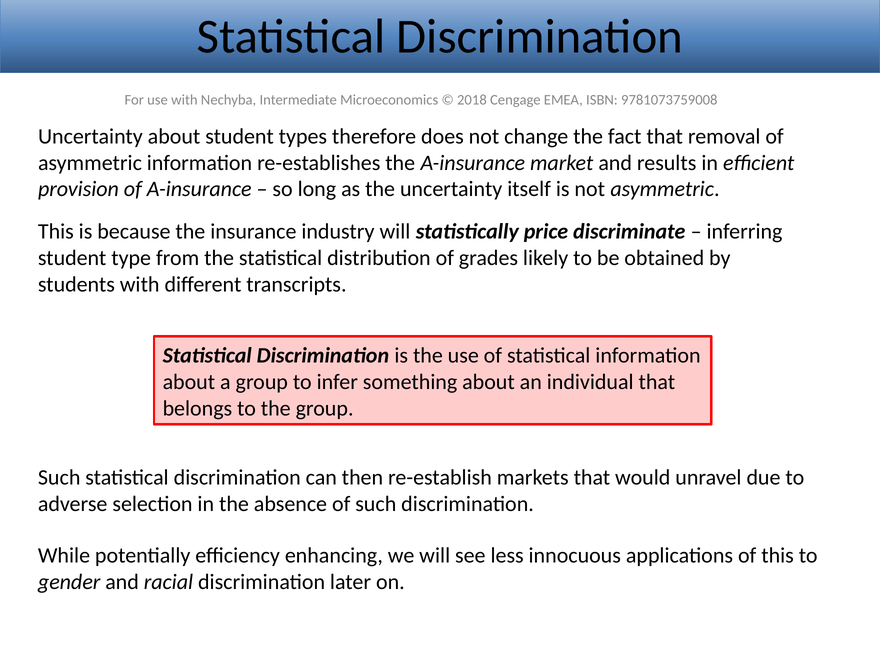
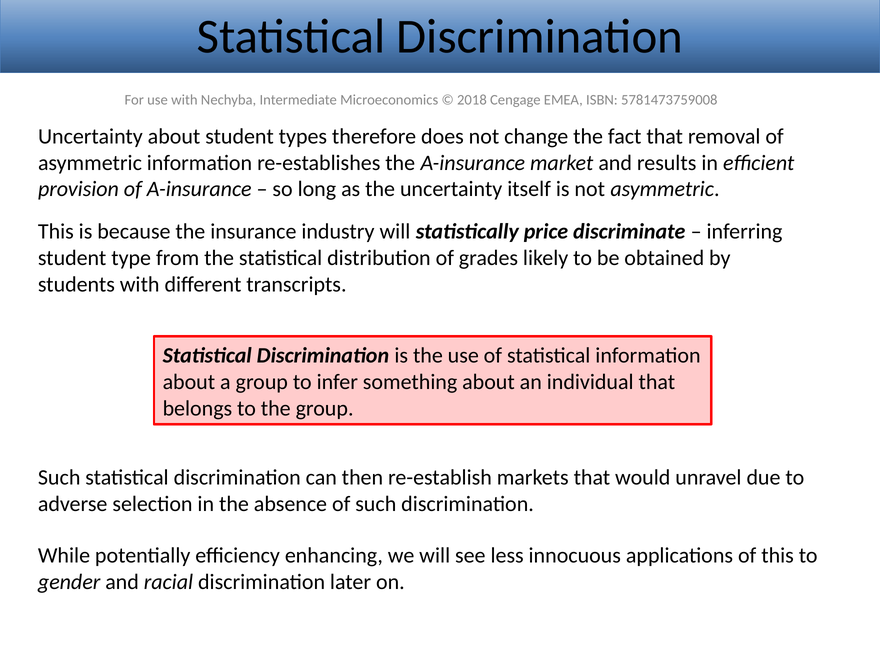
9781073759008: 9781073759008 -> 5781473759008
